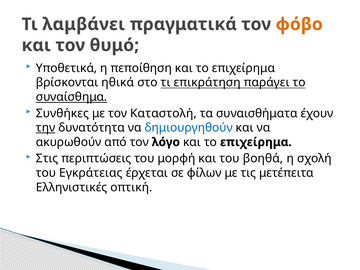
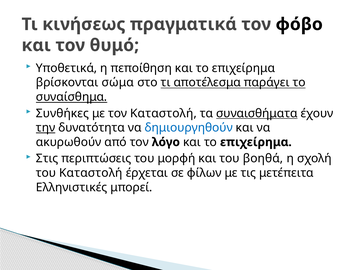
λαμβάνει: λαμβάνει -> κινήσεως
φόβο colour: orange -> black
ηθικά: ηθικά -> σώμα
επικράτηση: επικράτηση -> αποτέλεσμα
συναισθήματα underline: none -> present
του Εγκράτειας: Εγκράτειας -> Καταστολή
οπτική: οπτική -> μπορεί
